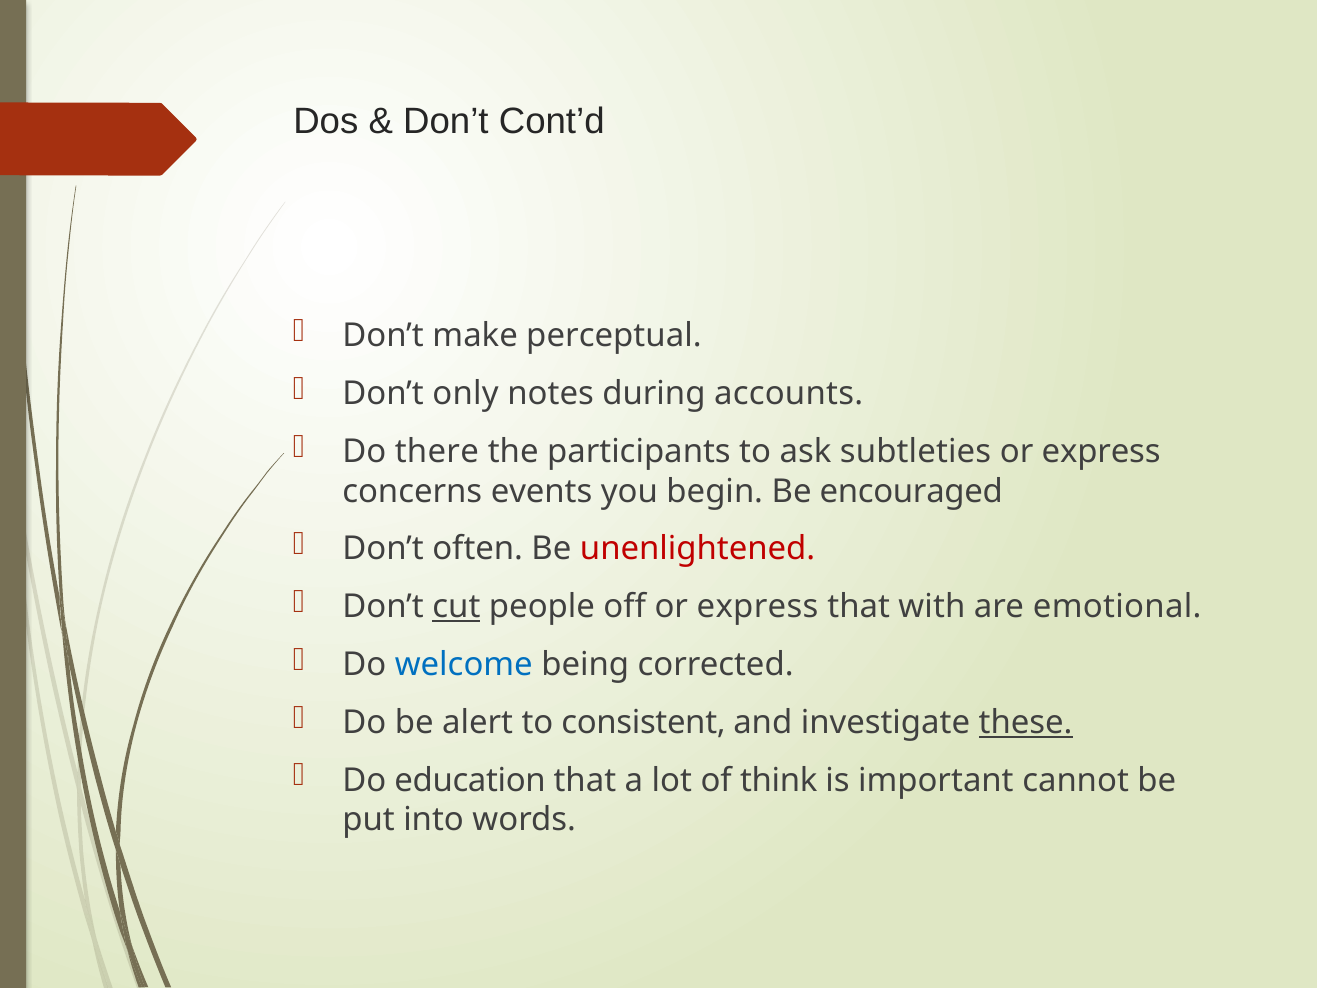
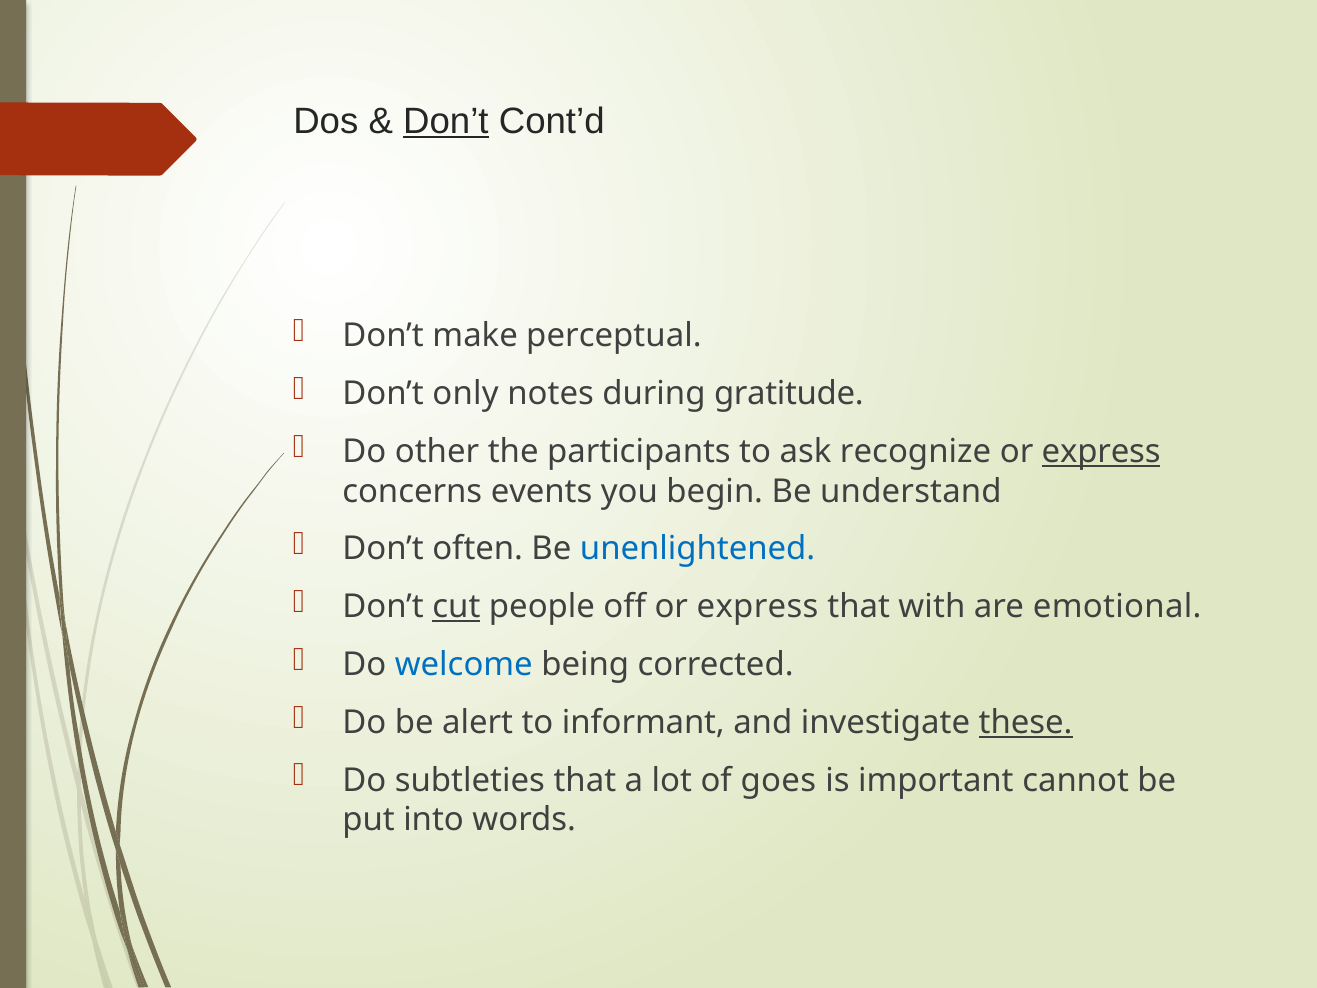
Don’t at (446, 121) underline: none -> present
accounts: accounts -> gratitude
there: there -> other
subtleties: subtleties -> recognize
express at (1101, 452) underline: none -> present
encouraged: encouraged -> understand
unenlightened colour: red -> blue
consistent: consistent -> informant
education: education -> subtleties
think: think -> goes
